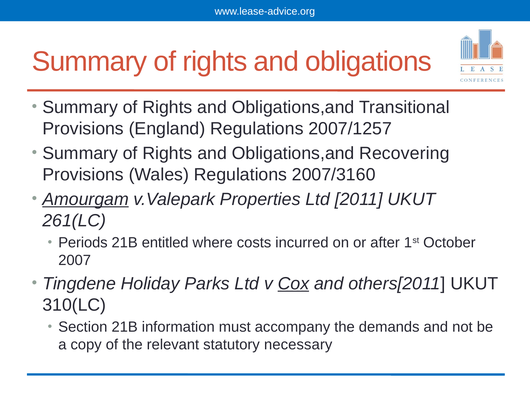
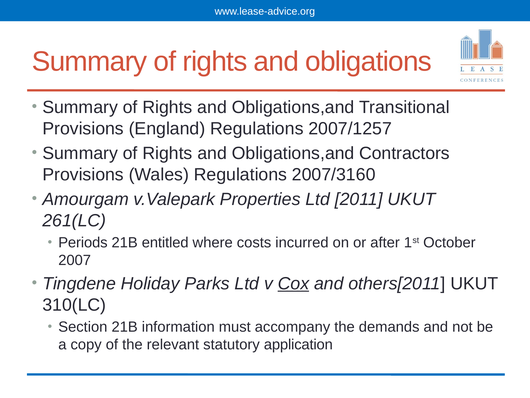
Recovering: Recovering -> Contractors
Amourgam underline: present -> none
necessary: necessary -> application
